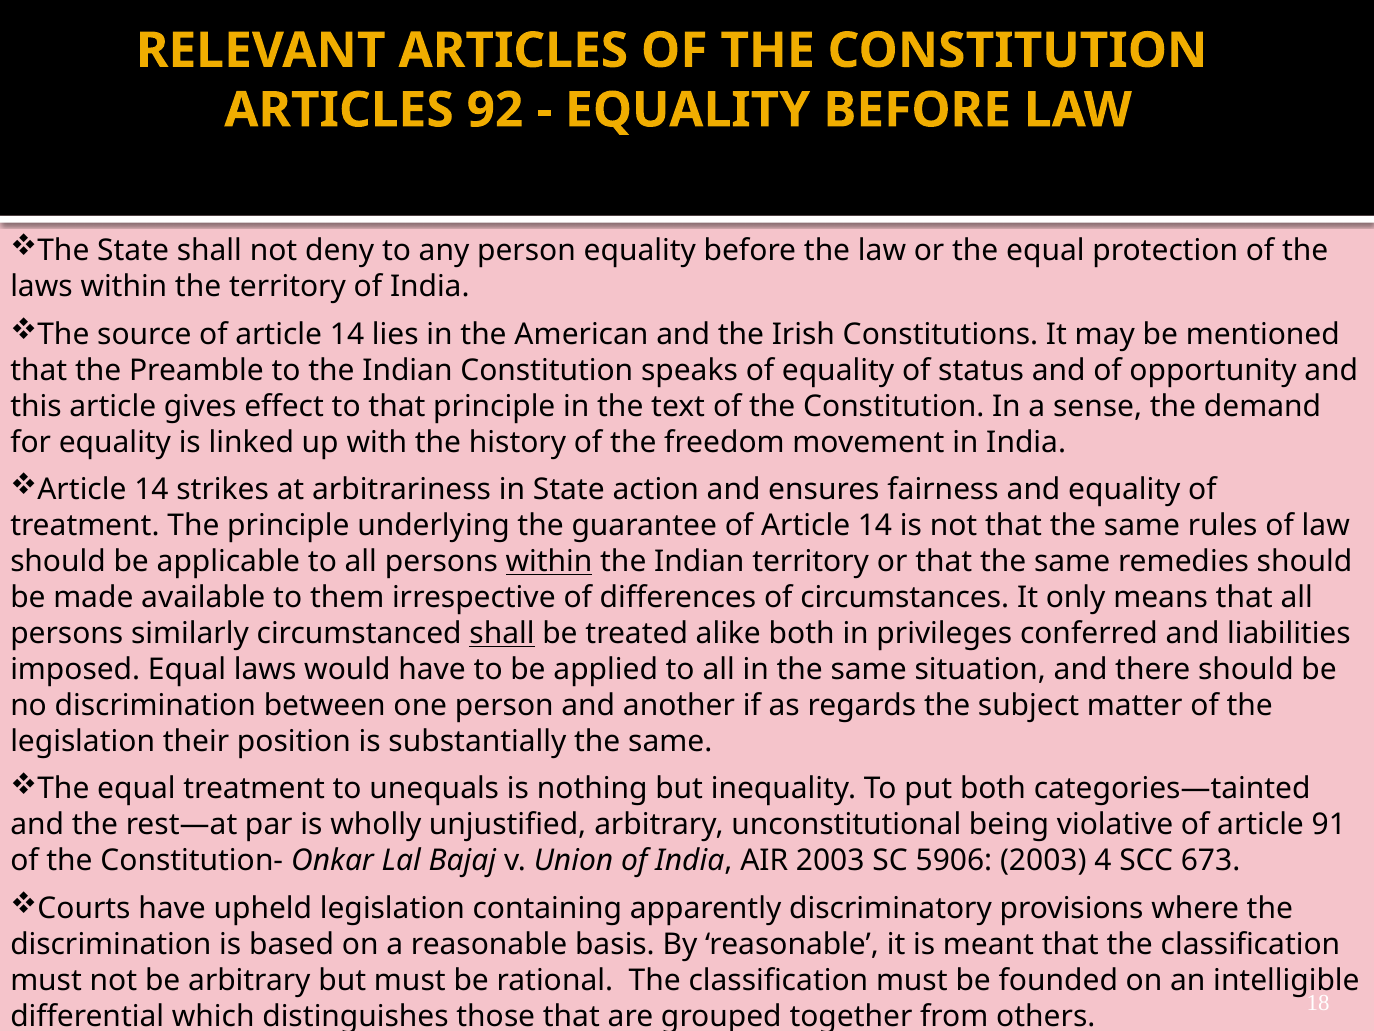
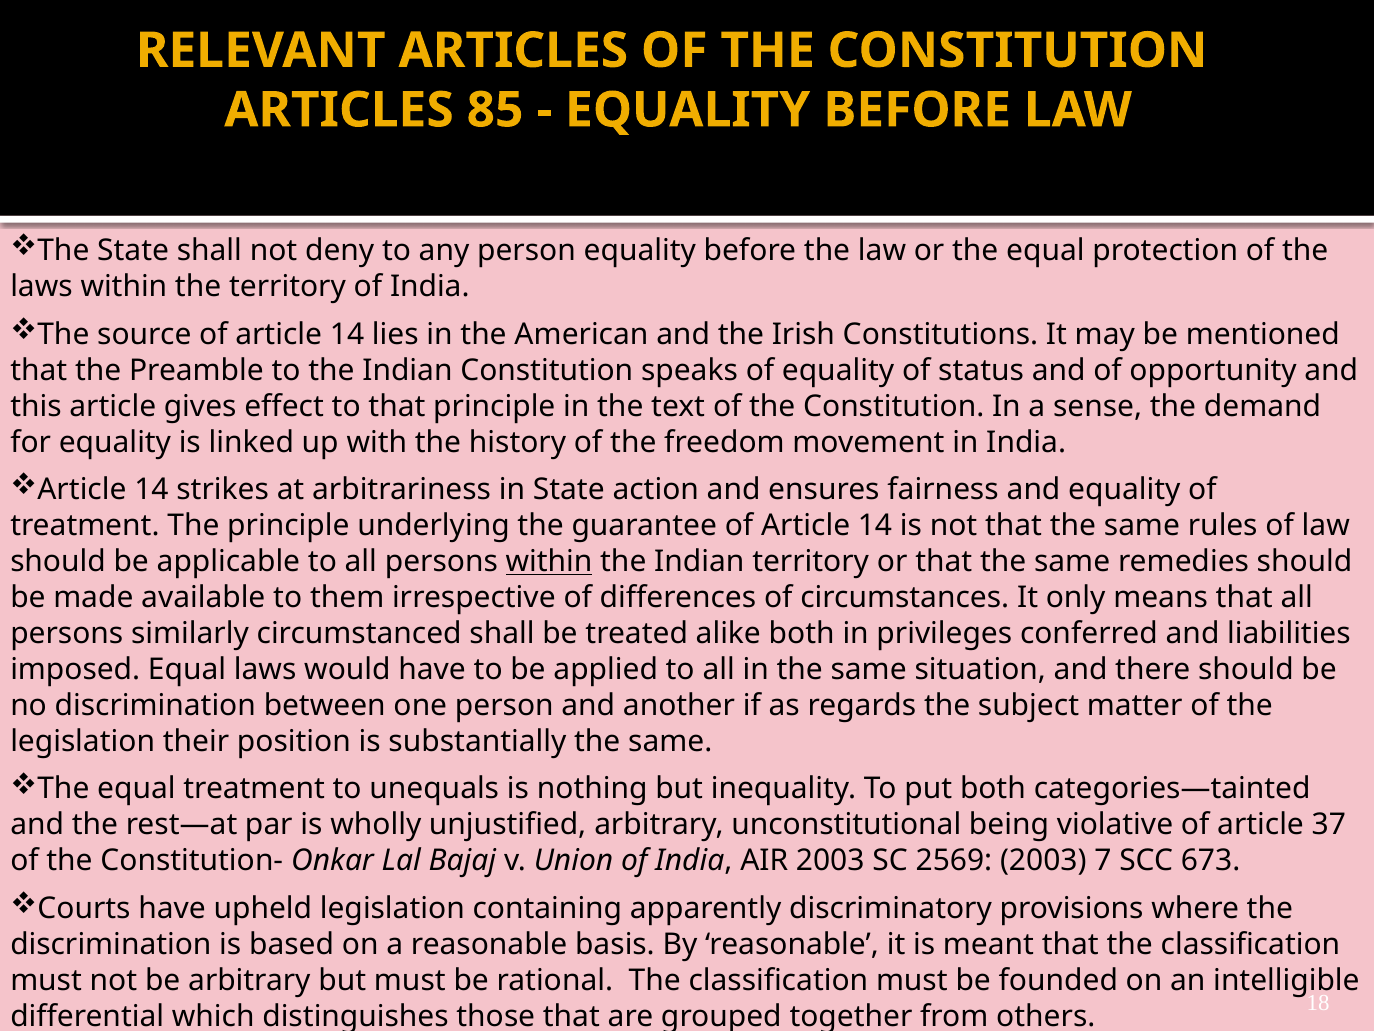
92: 92 -> 85
shall at (502, 633) underline: present -> none
91: 91 -> 37
5906: 5906 -> 2569
4: 4 -> 7
